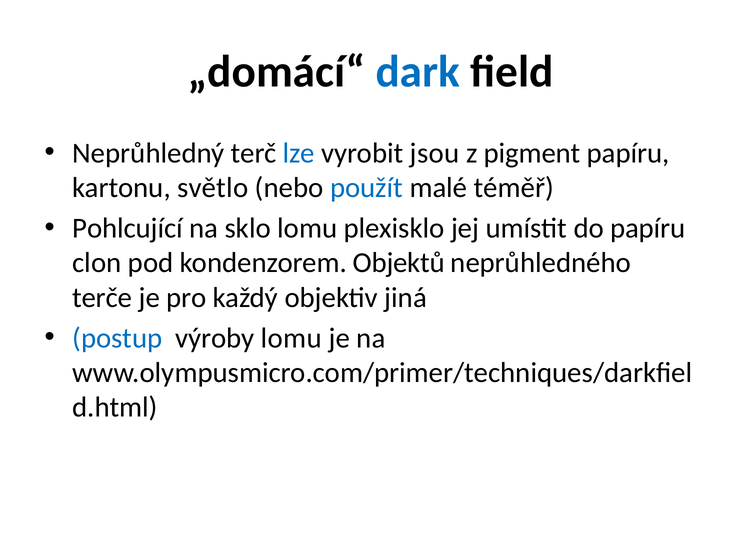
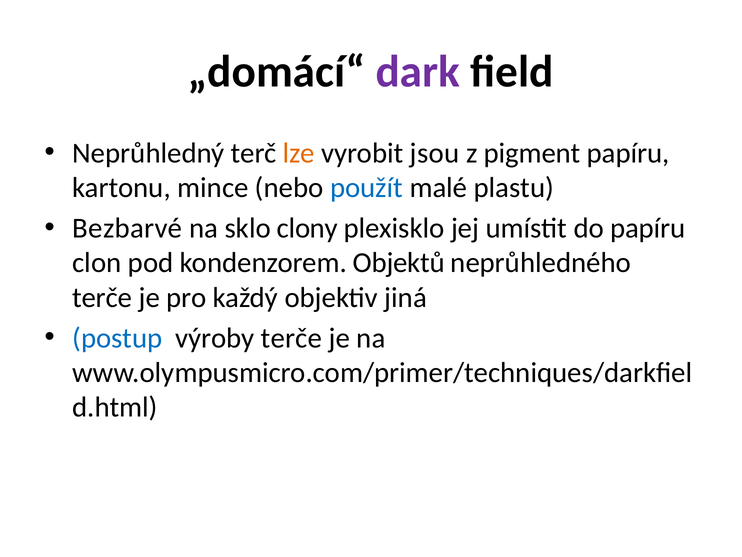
dark colour: blue -> purple
lze colour: blue -> orange
světlo: světlo -> mince
téměř: téměř -> plastu
Pohlcující: Pohlcující -> Bezbarvé
sklo lomu: lomu -> clony
výroby lomu: lomu -> terče
